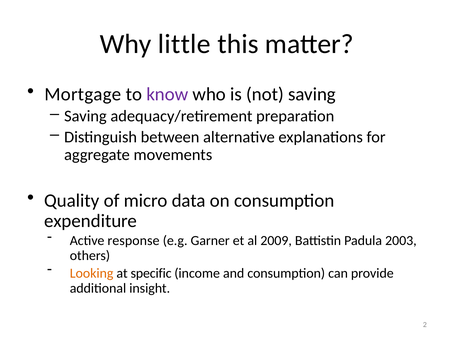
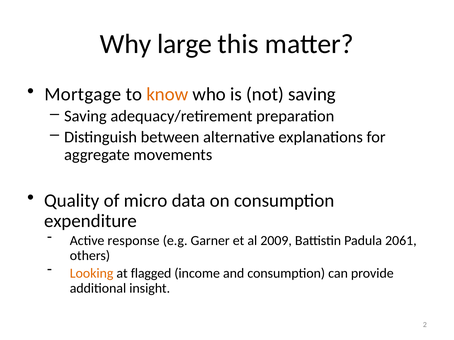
little: little -> large
know colour: purple -> orange
2003: 2003 -> 2061
specific: specific -> flagged
